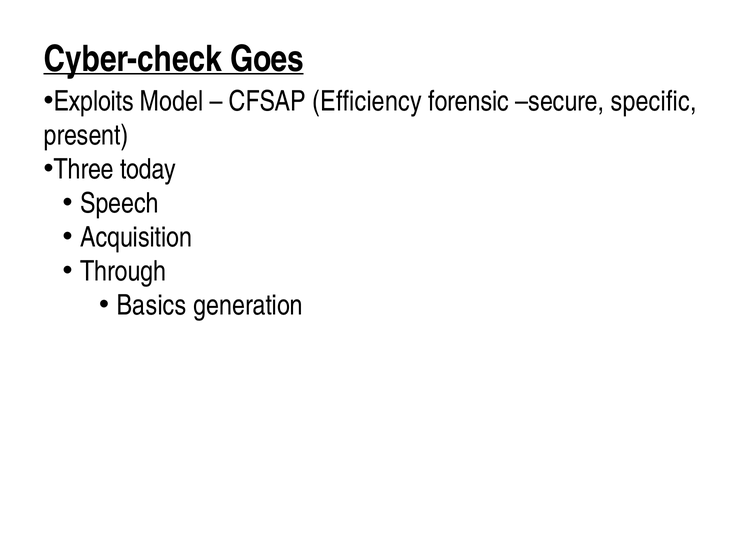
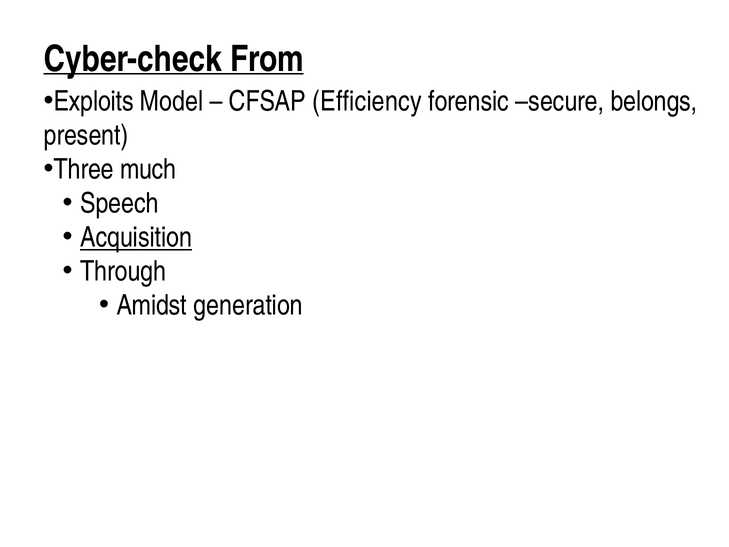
Goes: Goes -> From
specific: specific -> belongs
today: today -> much
Acquisition underline: none -> present
Basics: Basics -> Amidst
